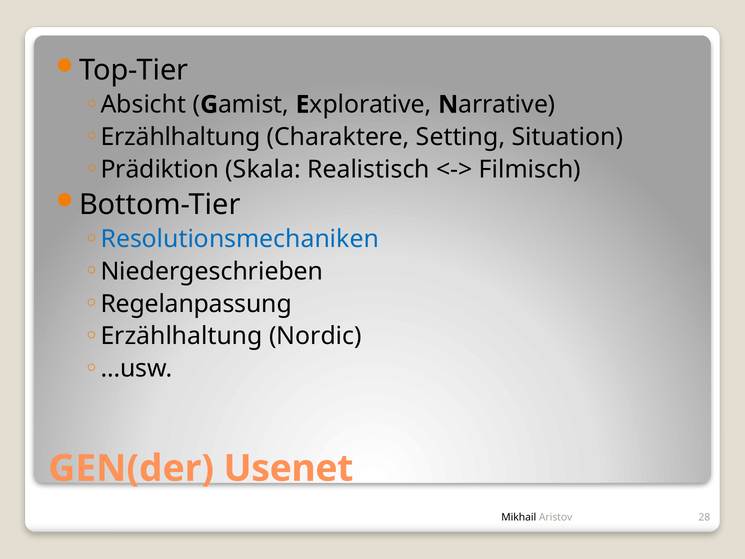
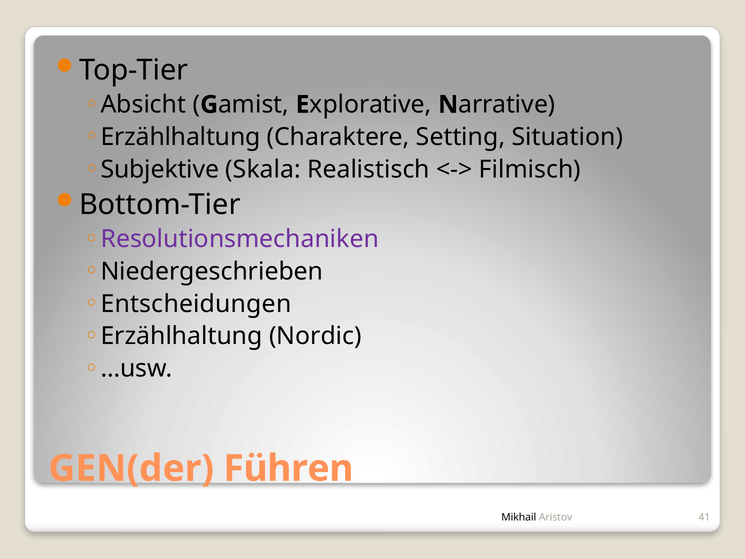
Prädiktion: Prädiktion -> Subjektive
Resolutionsmechaniken colour: blue -> purple
Regelanpassung: Regelanpassung -> Entscheidungen
Usenet: Usenet -> Führen
28: 28 -> 41
